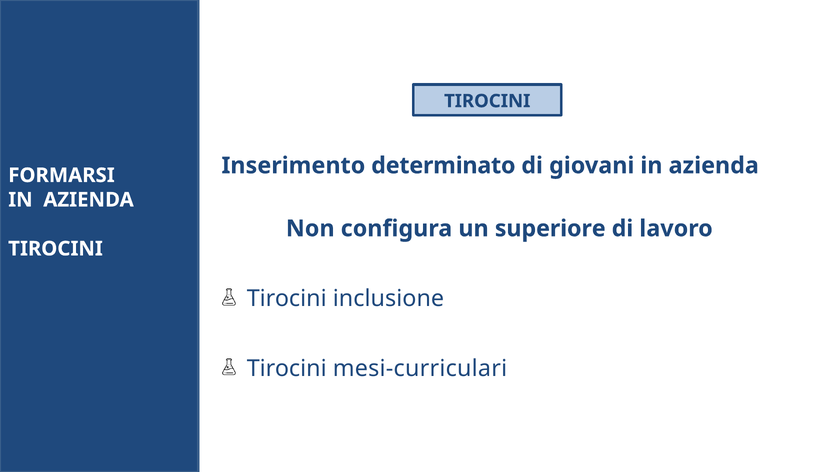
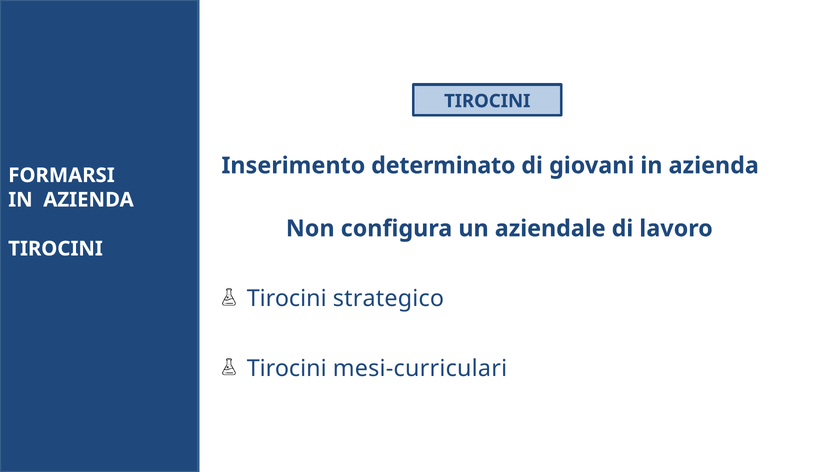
superiore: superiore -> aziendale
inclusione: inclusione -> strategico
